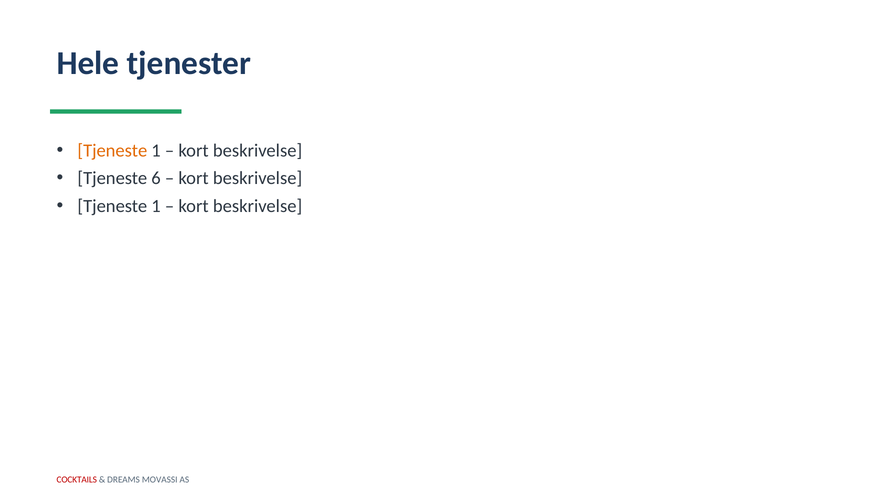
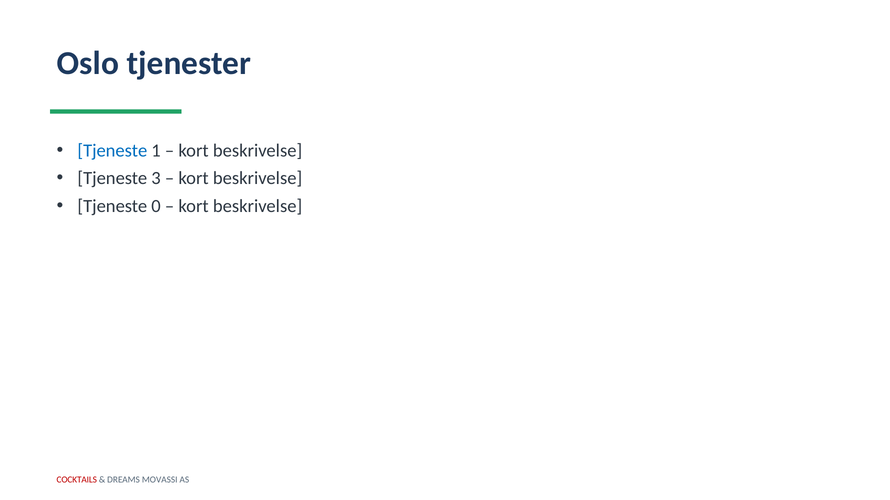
Hele: Hele -> Oslo
Tjeneste at (112, 151) colour: orange -> blue
6: 6 -> 3
1 at (156, 206): 1 -> 0
